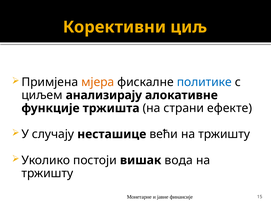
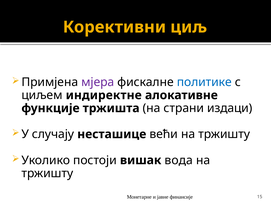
мјера colour: orange -> purple
анализирају: анализирају -> индиректне
ефекте: ефекте -> издаци
